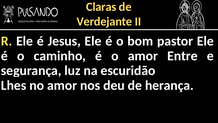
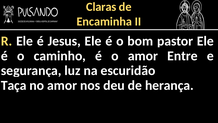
Verdejante: Verdejante -> Encaminha
Lhes: Lhes -> Taça
